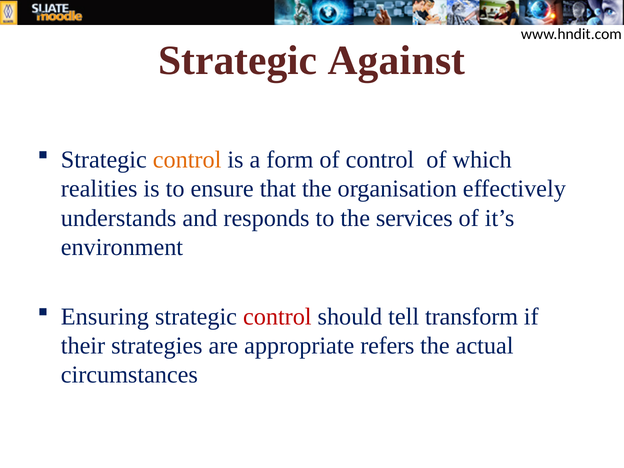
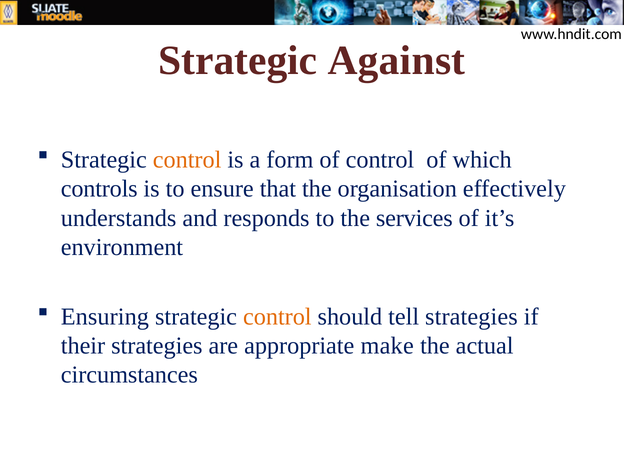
realities: realities -> controls
control at (277, 317) colour: red -> orange
tell transform: transform -> strategies
refers: refers -> make
